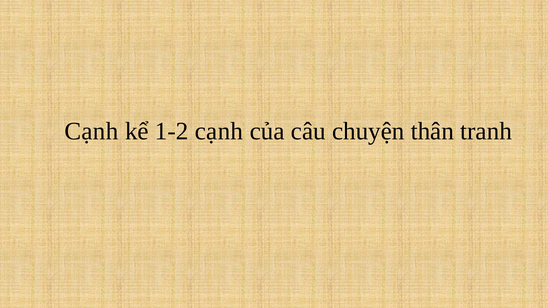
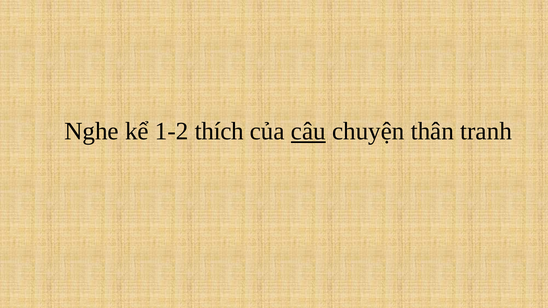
Cạnh at (91, 131): Cạnh -> Nghe
1-2 cạnh: cạnh -> thích
câu underline: none -> present
